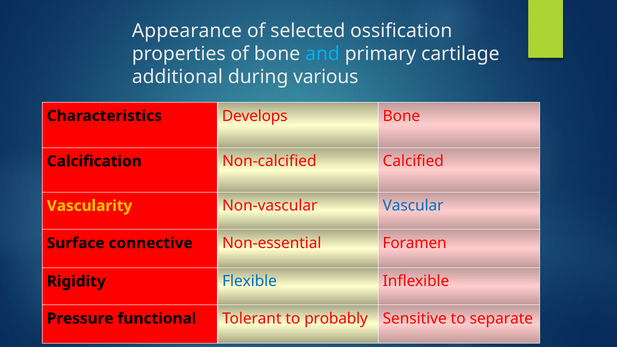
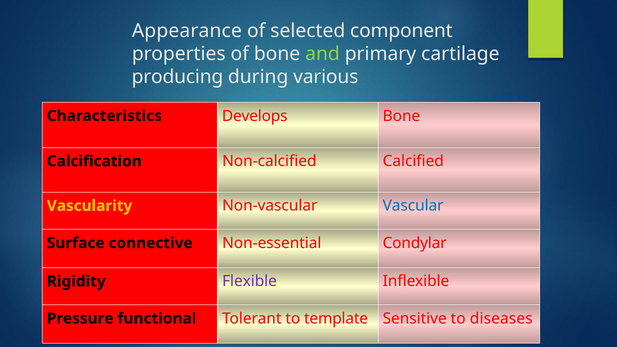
ossification: ossification -> component
and colour: light blue -> light green
additional: additional -> producing
Foramen: Foramen -> Condylar
Flexible colour: blue -> purple
probably: probably -> template
separate: separate -> diseases
